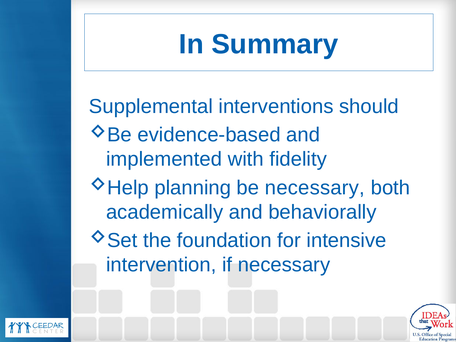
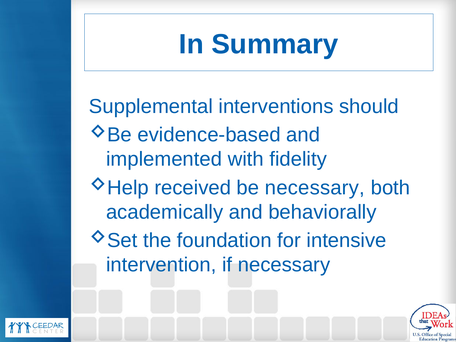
planning: planning -> received
